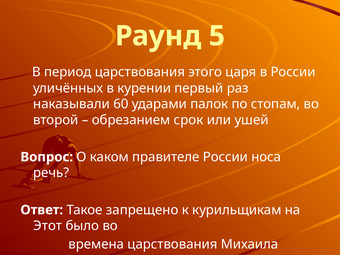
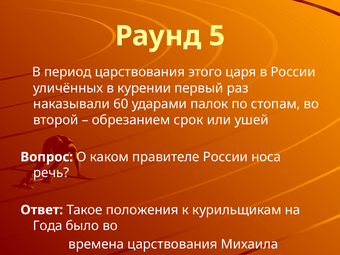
запрещено: запрещено -> положения
Этот: Этот -> Года
